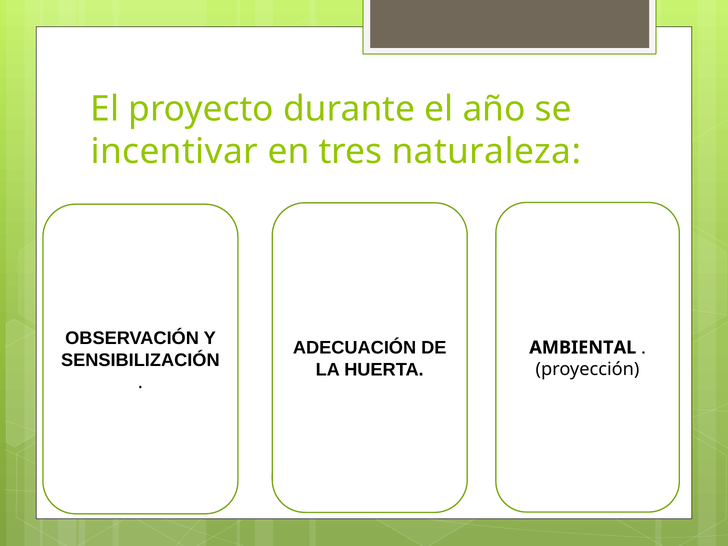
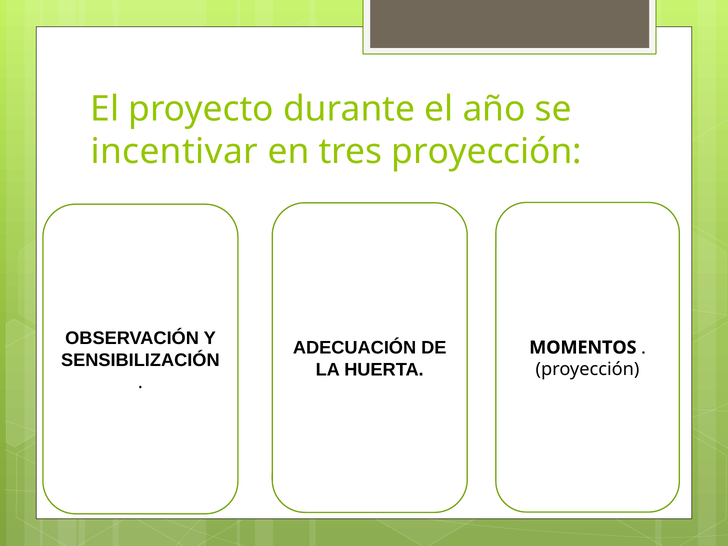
tres naturaleza: naturaleza -> proyección
AMBIENTAL: AMBIENTAL -> MOMENTOS
